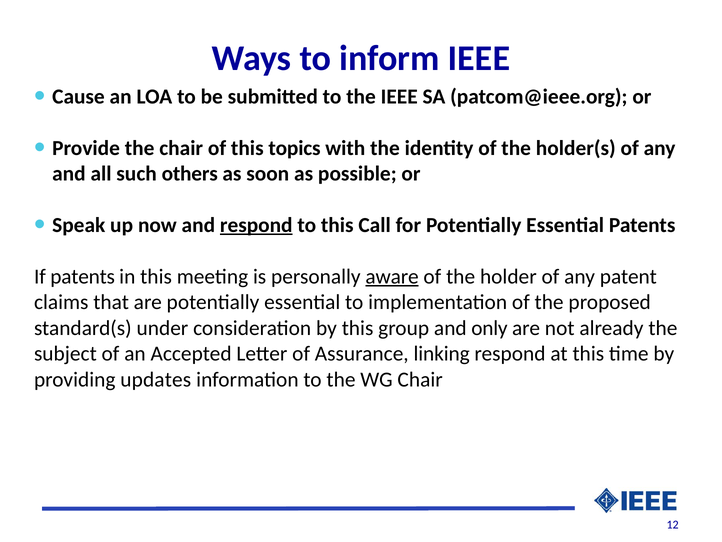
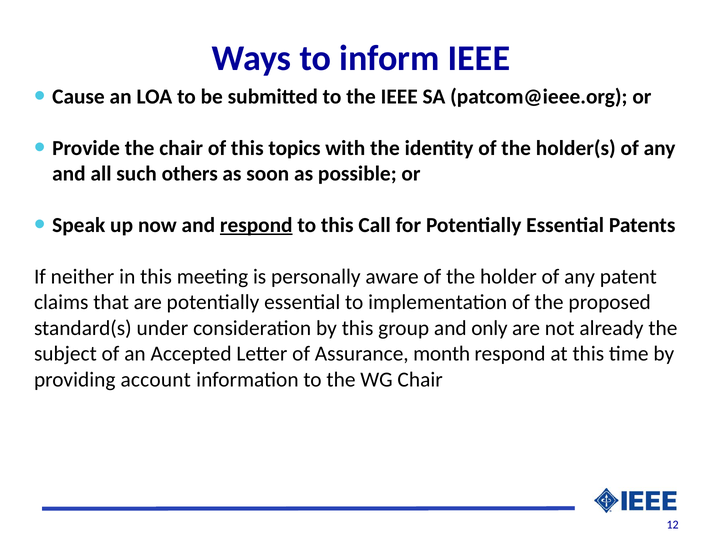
If patents: patents -> neither
aware underline: present -> none
linking: linking -> month
updates: updates -> account
